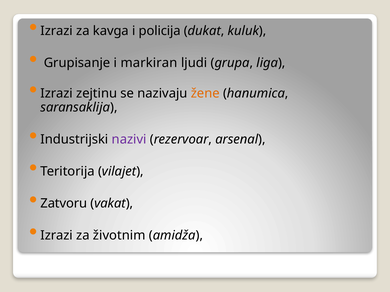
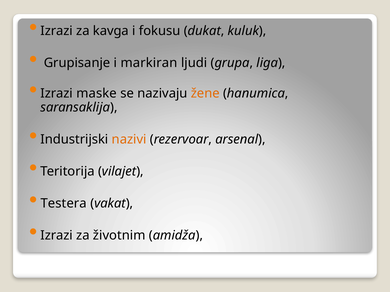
policija: policija -> fokusu
zejtinu: zejtinu -> maske
nazivi colour: purple -> orange
Zatvoru: Zatvoru -> Testera
